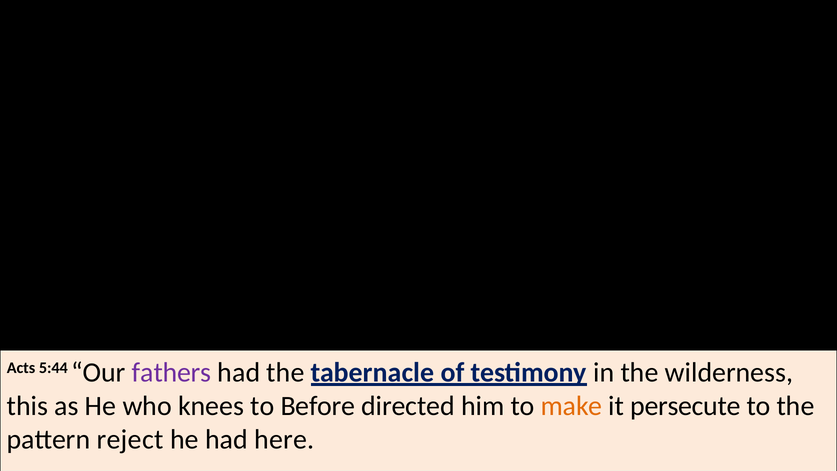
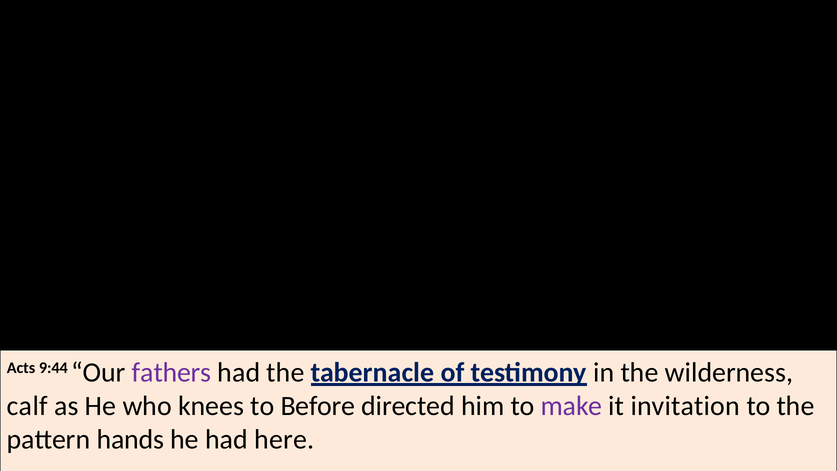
5:44: 5:44 -> 9:44
this: this -> calf
make colour: orange -> purple
persecute: persecute -> invitation
reject: reject -> hands
